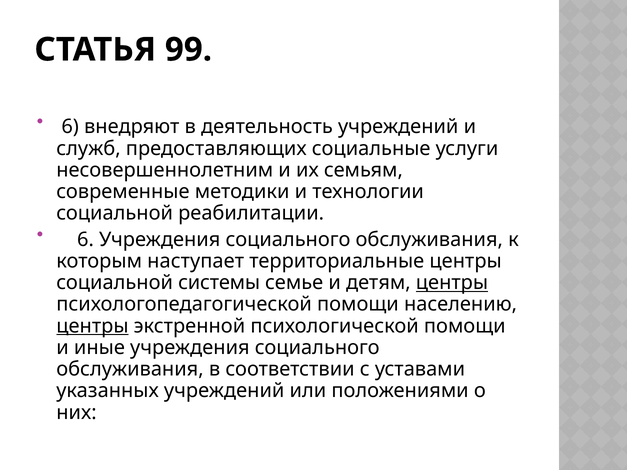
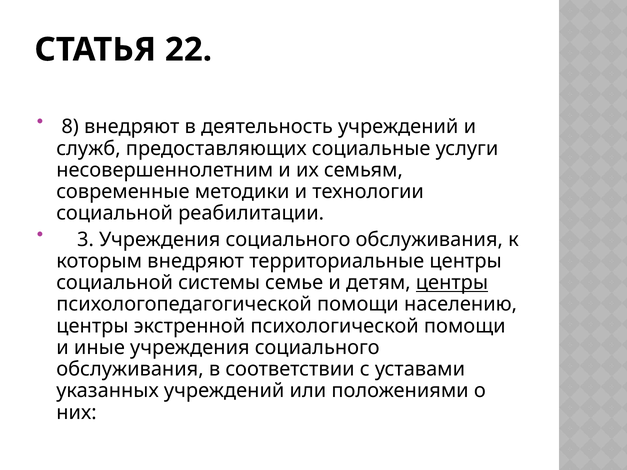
99: 99 -> 22
6 at (70, 127): 6 -> 8
6 at (86, 240): 6 -> 3
которым наступает: наступает -> внедряют
центры at (92, 326) underline: present -> none
